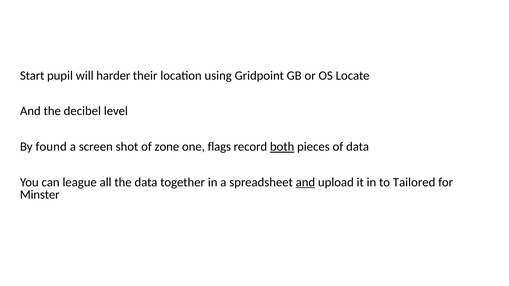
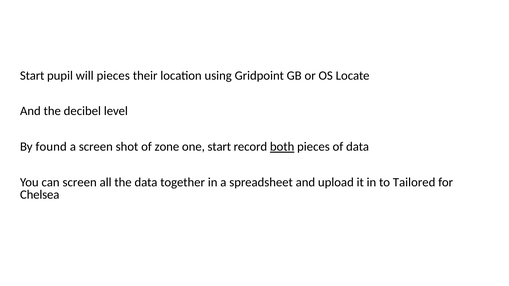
will harder: harder -> pieces
one flags: flags -> start
can league: league -> screen
and at (305, 183) underline: present -> none
Minster: Minster -> Chelsea
